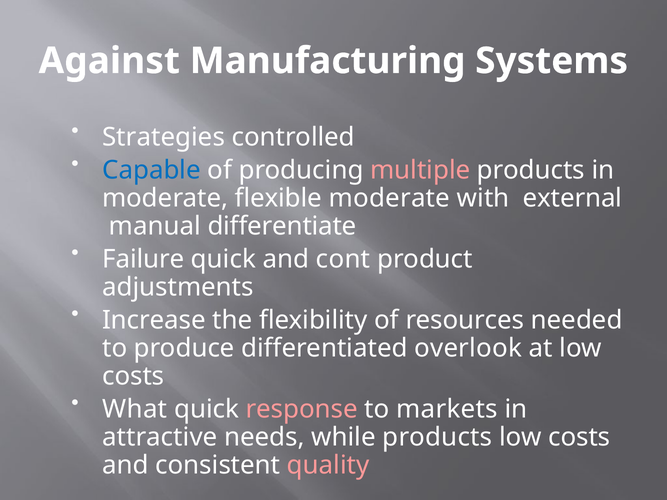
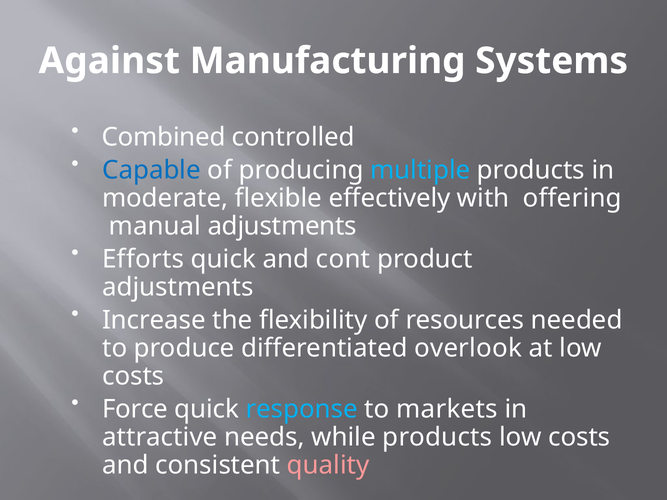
Strategies: Strategies -> Combined
multiple colour: pink -> light blue
flexible moderate: moderate -> effectively
external: external -> offering
manual differentiate: differentiate -> adjustments
Failure: Failure -> Efforts
What: What -> Force
response colour: pink -> light blue
